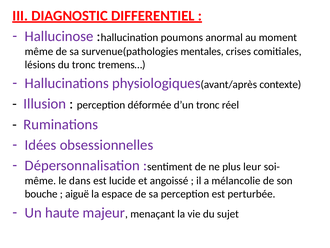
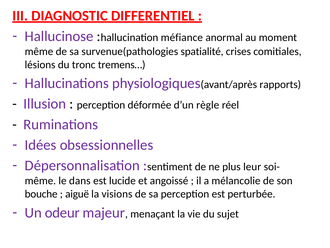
poumons: poumons -> méfiance
mentales: mentales -> spatialité
contexte: contexte -> rapports
d’un tronc: tronc -> règle
espace: espace -> visions
haute: haute -> odeur
